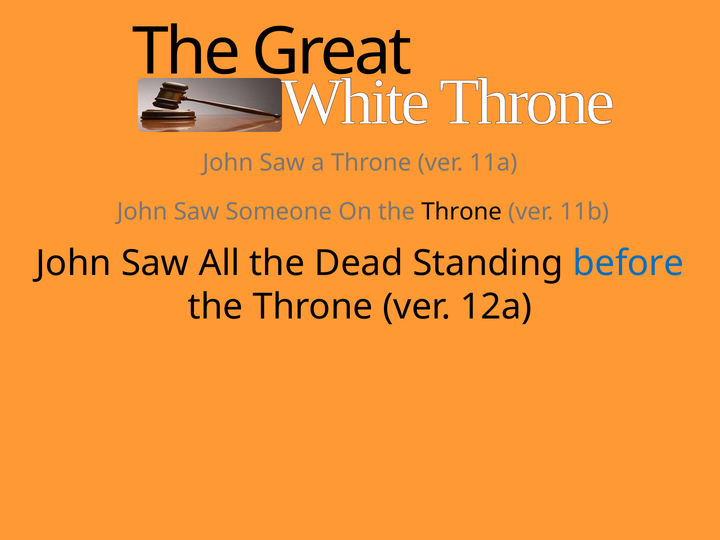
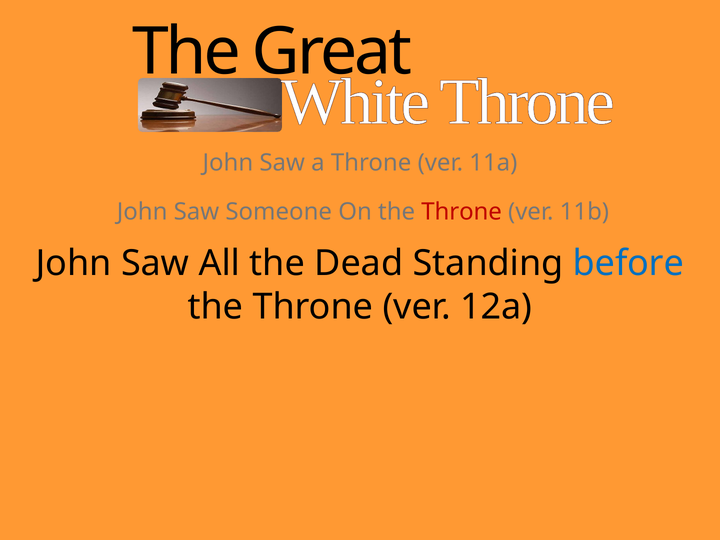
Throne at (462, 212) colour: black -> red
